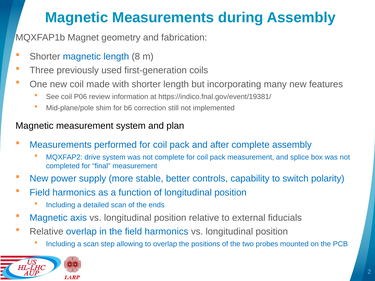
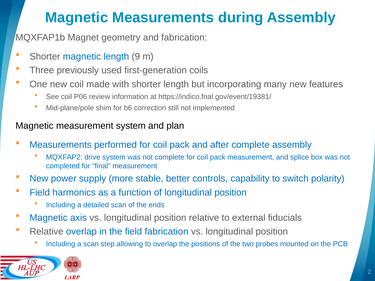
8: 8 -> 9
the field harmonics: harmonics -> fabrication
